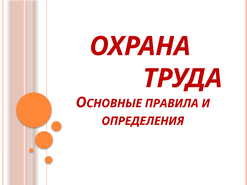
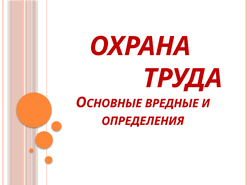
ПРАВИЛА: ПРАВИЛА -> ВРЕДНЫЕ
